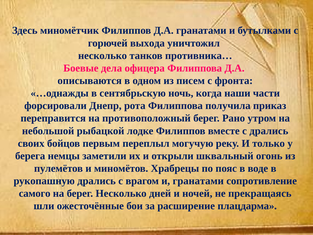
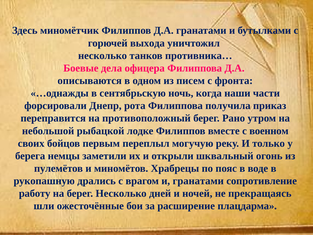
с дрались: дрались -> военном
самого: самого -> работу
